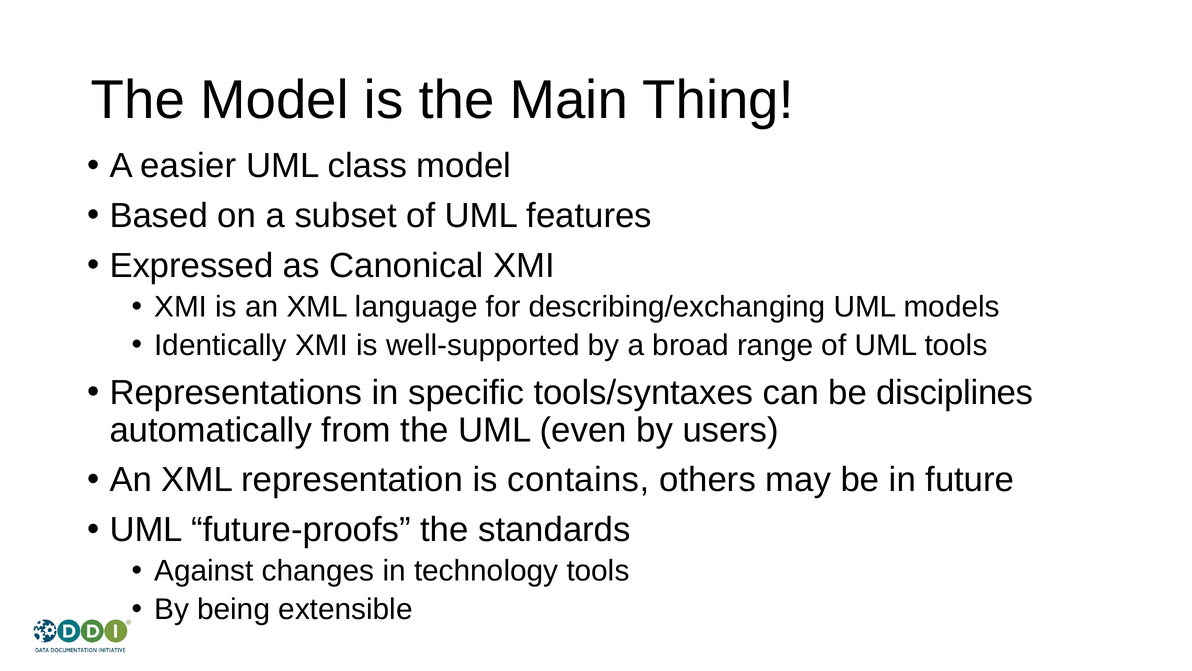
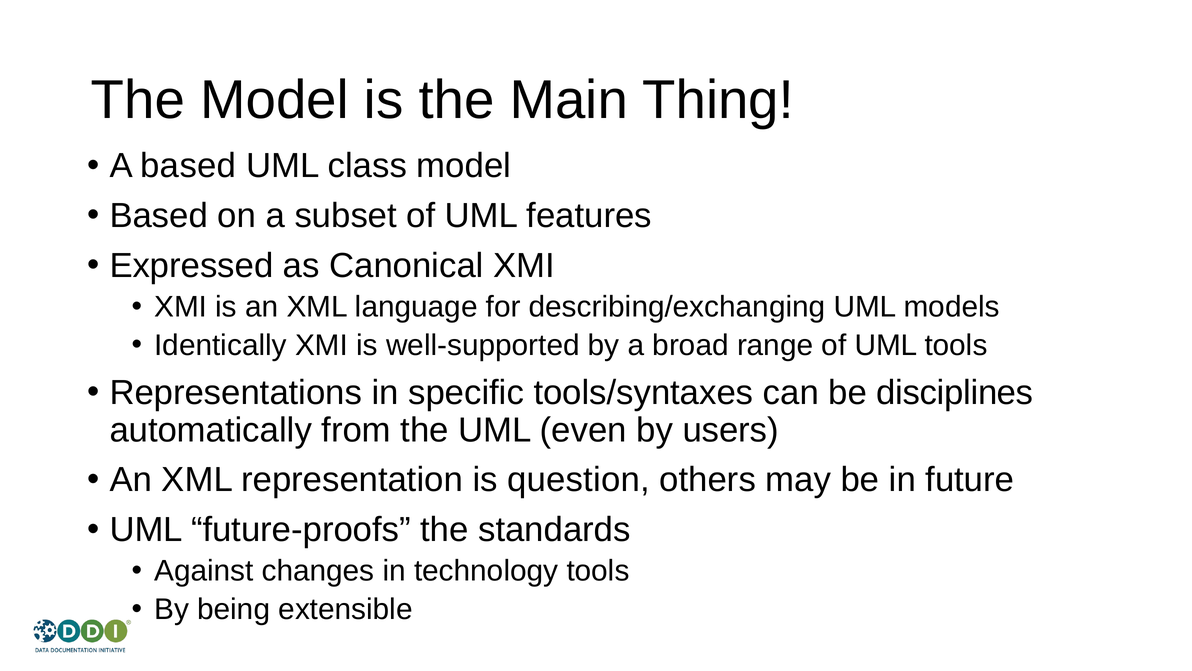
A easier: easier -> based
contains: contains -> question
